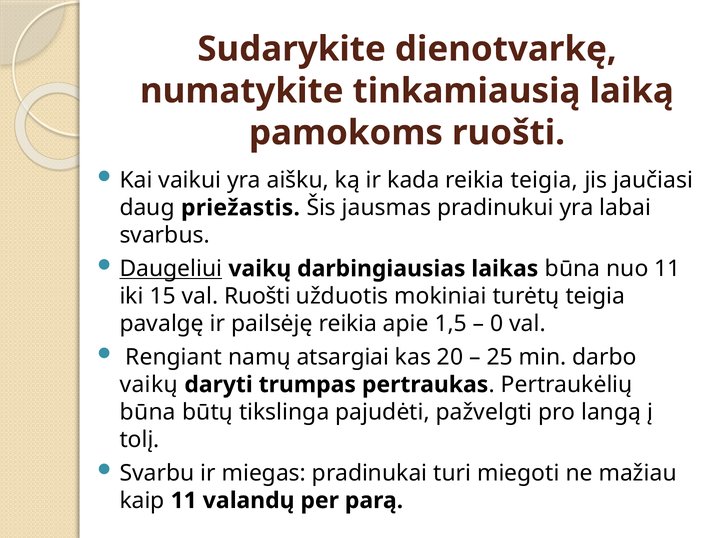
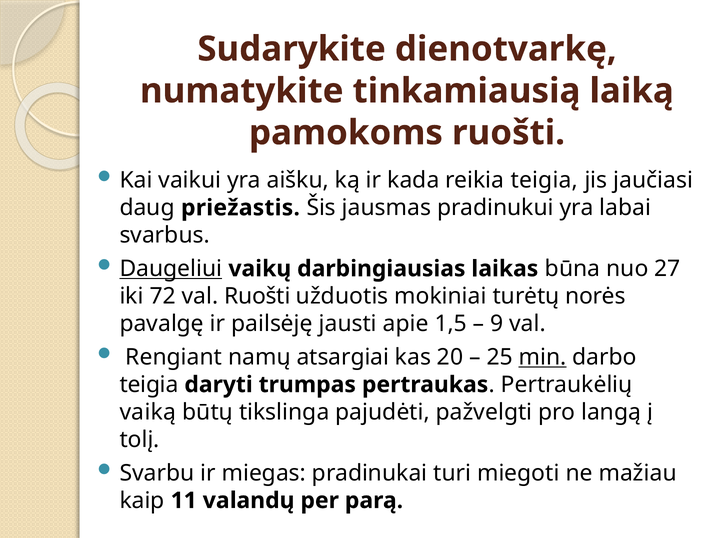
nuo 11: 11 -> 27
15: 15 -> 72
turėtų teigia: teigia -> norės
pailsėję reikia: reikia -> jausti
0: 0 -> 9
min underline: none -> present
vaikų at (149, 385): vaikų -> teigia
būna at (148, 412): būna -> vaiką
